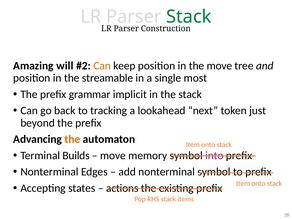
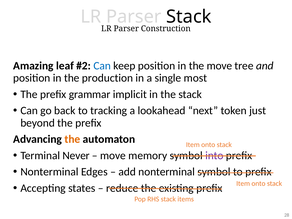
Stack at (189, 17) colour: green -> black
will: will -> leaf
Can at (102, 66) colour: orange -> blue
streamable: streamable -> production
Builds: Builds -> Never
actions: actions -> reduce
